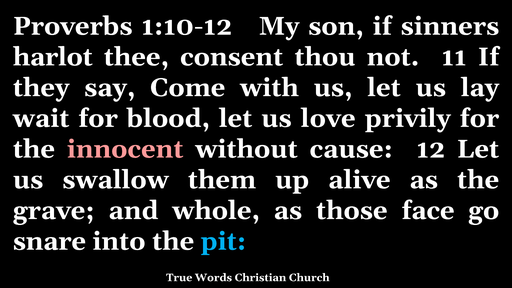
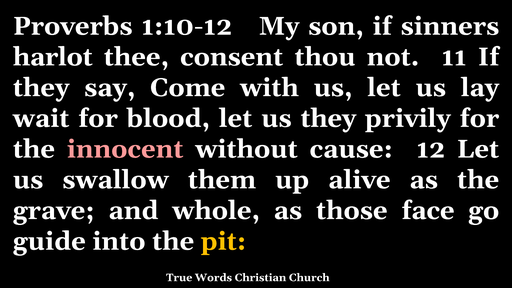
us love: love -> they
snare: snare -> guide
pit colour: light blue -> yellow
